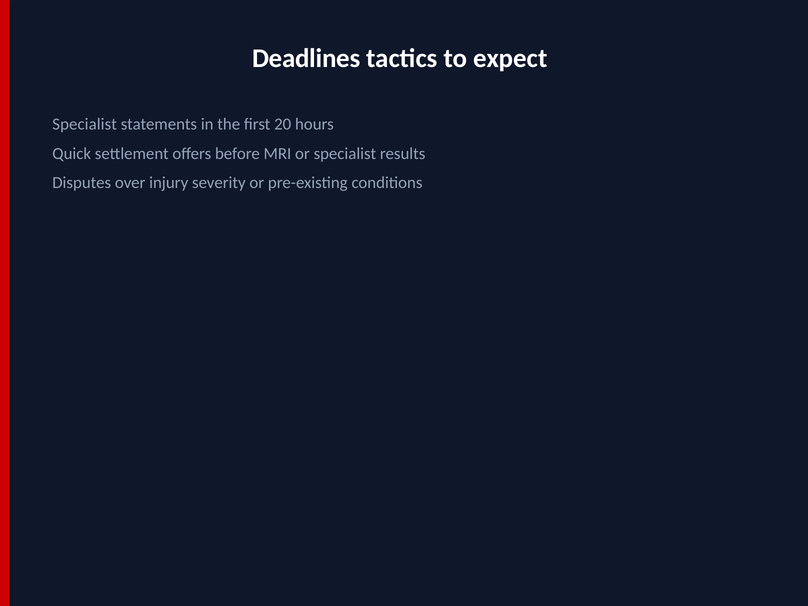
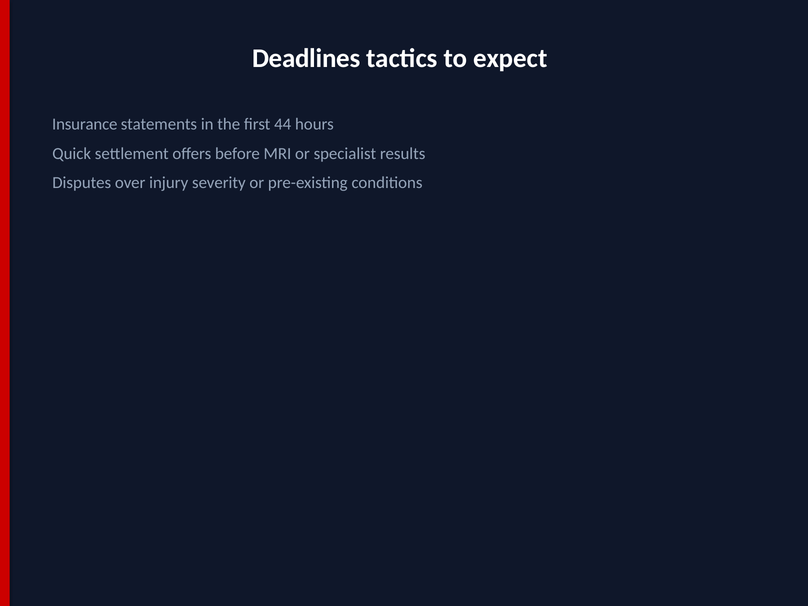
Specialist at (85, 124): Specialist -> Insurance
20: 20 -> 44
